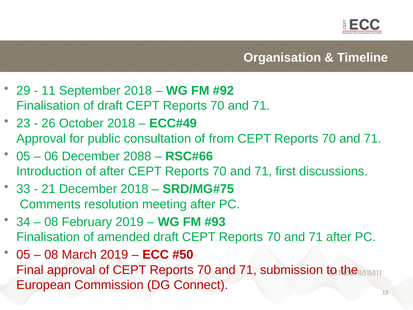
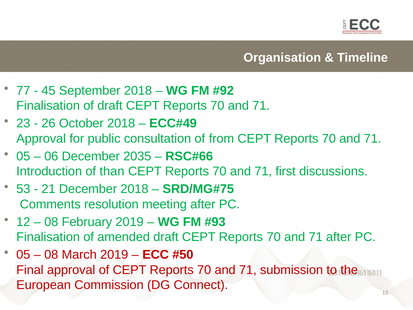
29: 29 -> 77
11: 11 -> 45
2088: 2088 -> 2035
of after: after -> than
33: 33 -> 53
34: 34 -> 12
